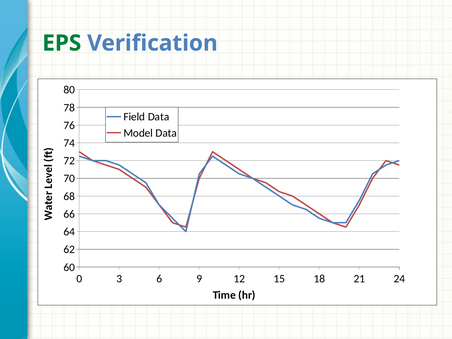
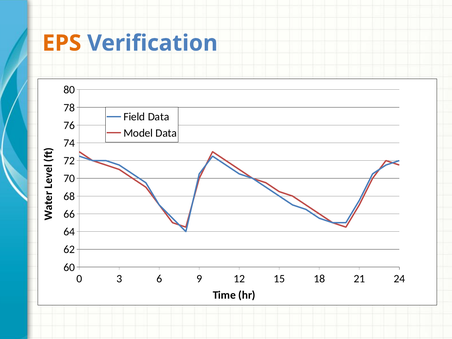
EPS colour: green -> orange
